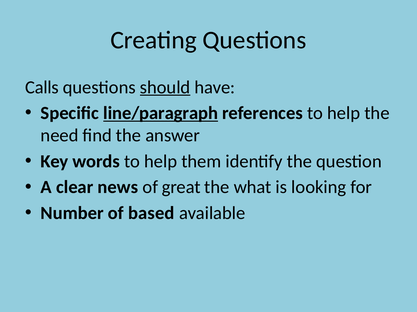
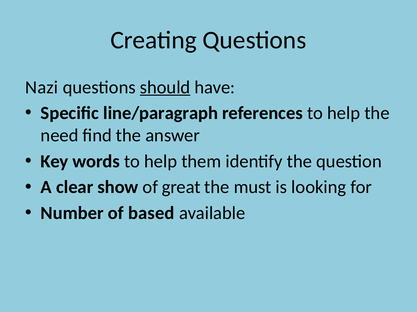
Calls: Calls -> Nazi
line/paragraph underline: present -> none
news: news -> show
what: what -> must
